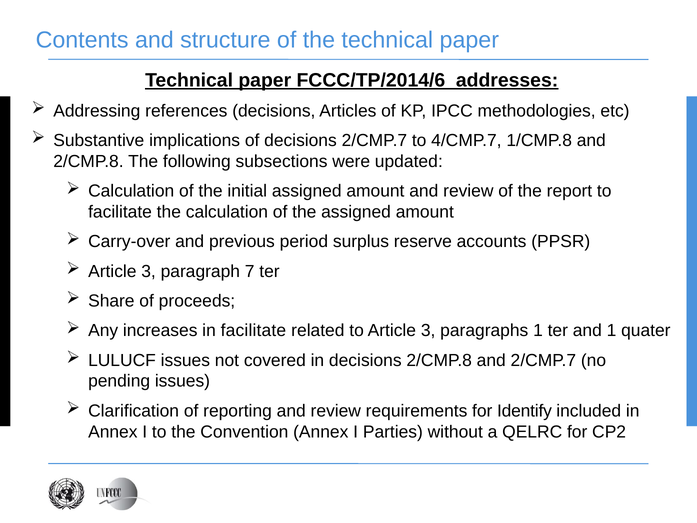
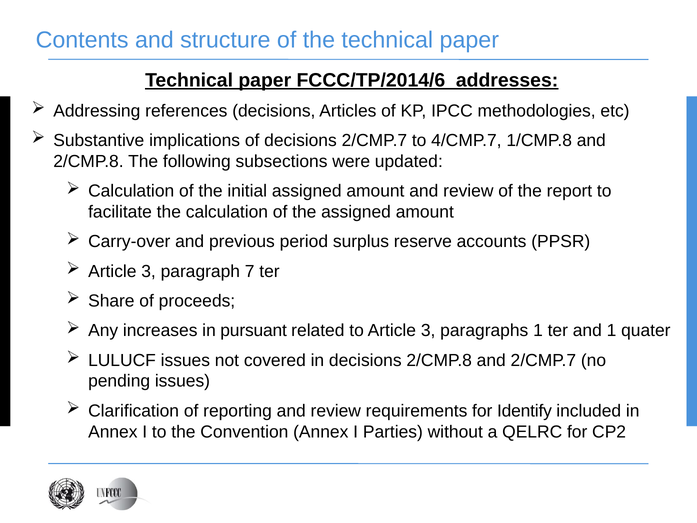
in facilitate: facilitate -> pursuant
